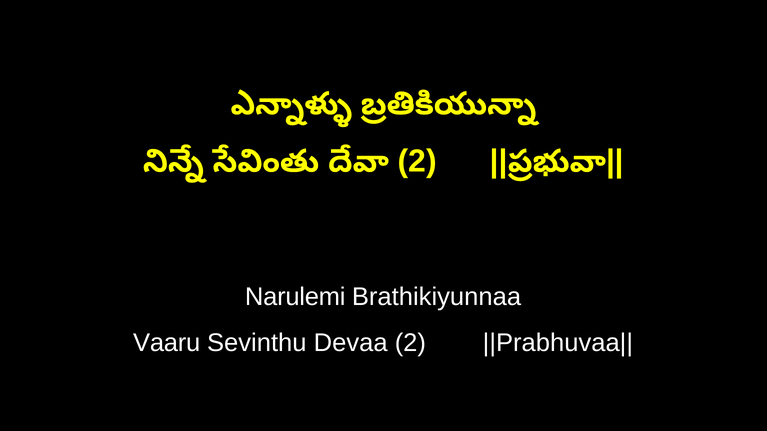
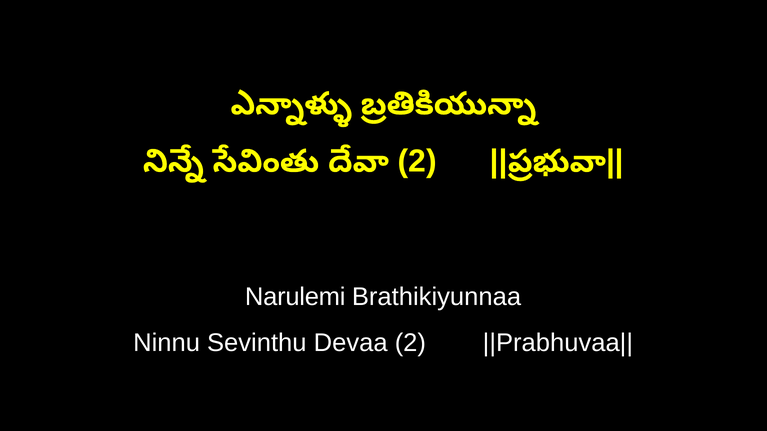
Vaaru: Vaaru -> Ninnu
